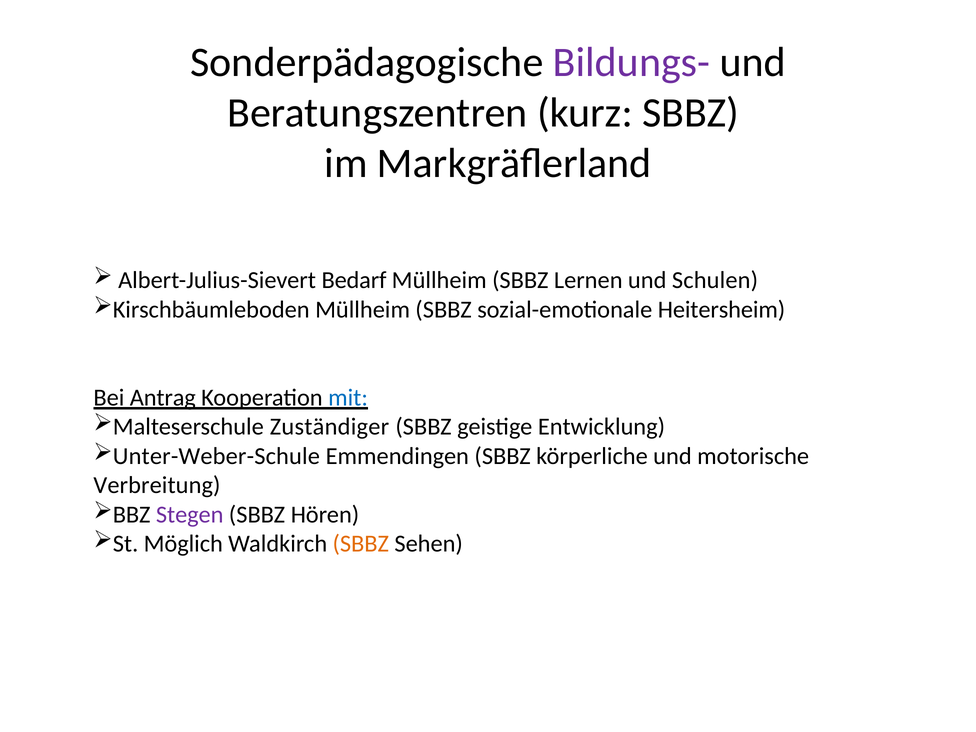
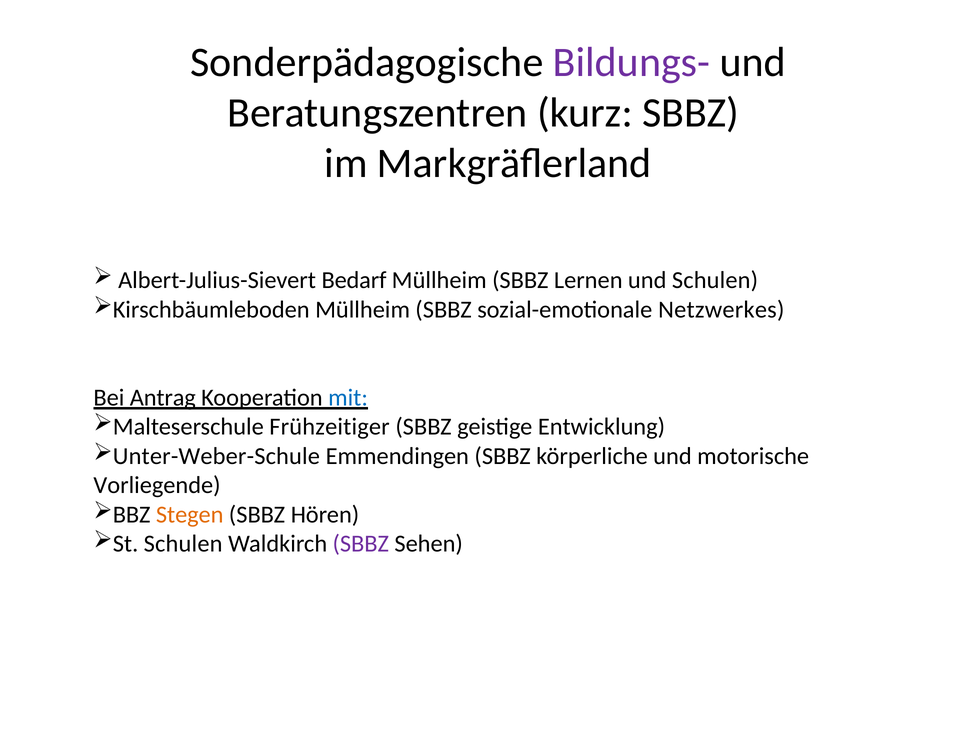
Heitersheim: Heitersheim -> Netzwerkes
Zuständiger: Zuständiger -> Frühzeitiger
Verbreitung: Verbreitung -> Vorliegende
Stegen colour: purple -> orange
St Möglich: Möglich -> Schulen
SBBZ at (361, 544) colour: orange -> purple
